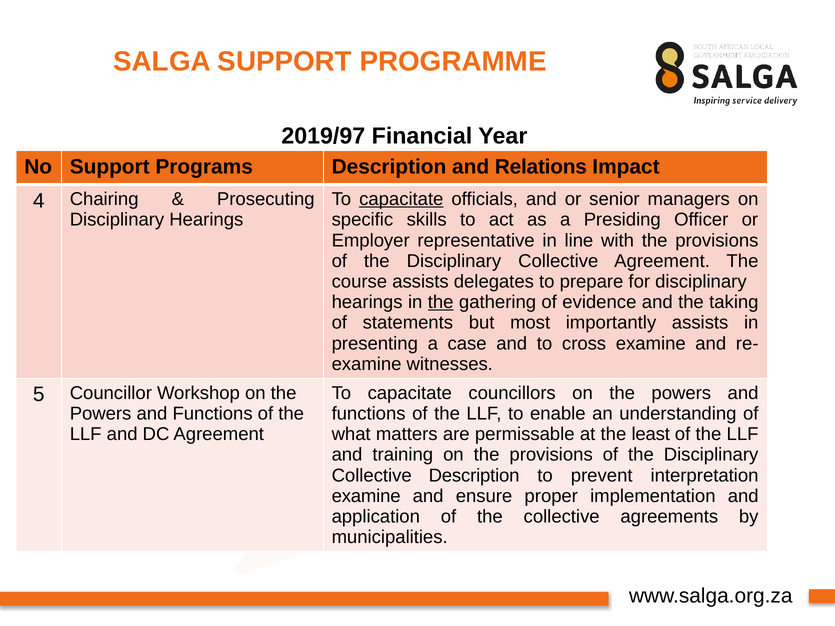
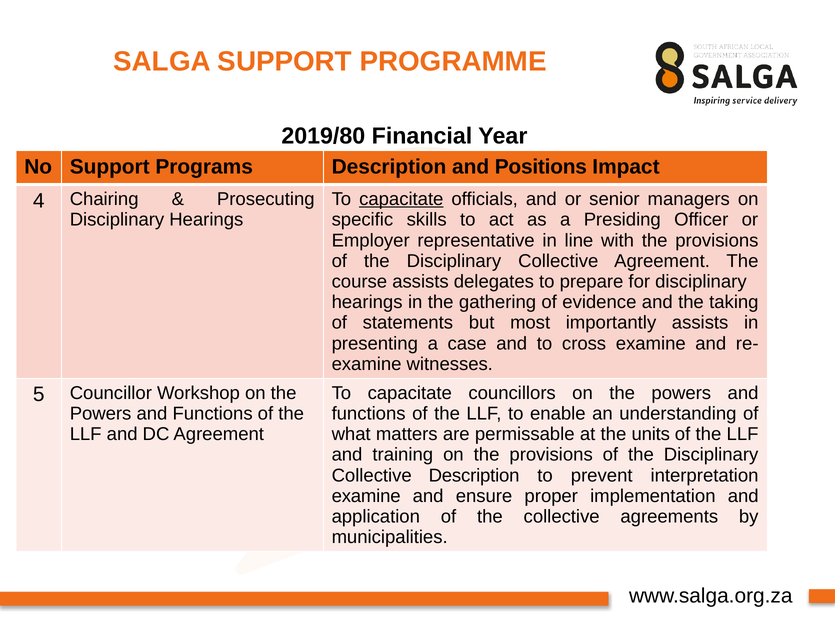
2019/97: 2019/97 -> 2019/80
Relations: Relations -> Positions
the at (441, 302) underline: present -> none
least: least -> units
